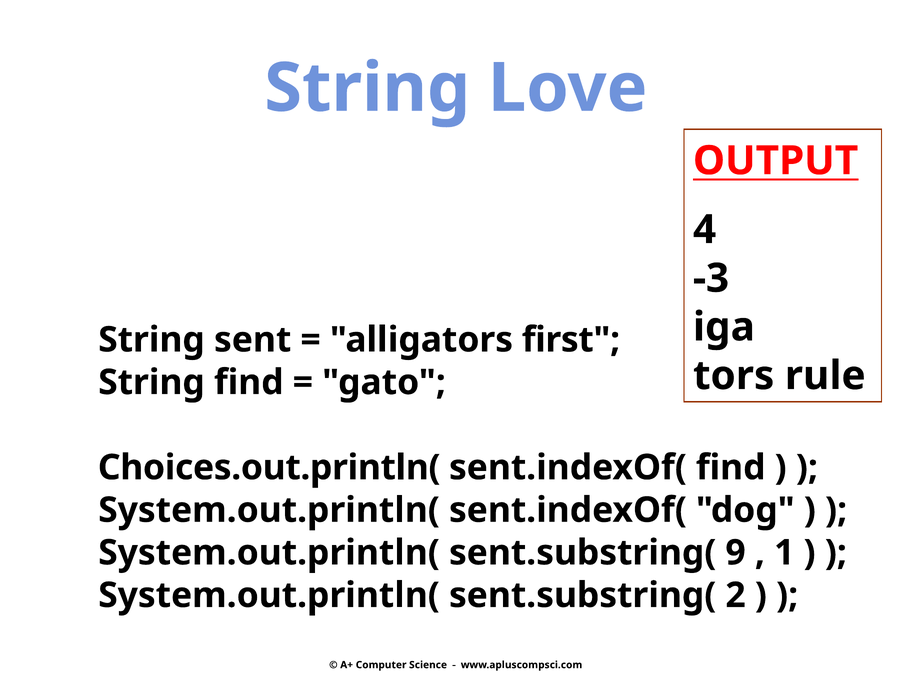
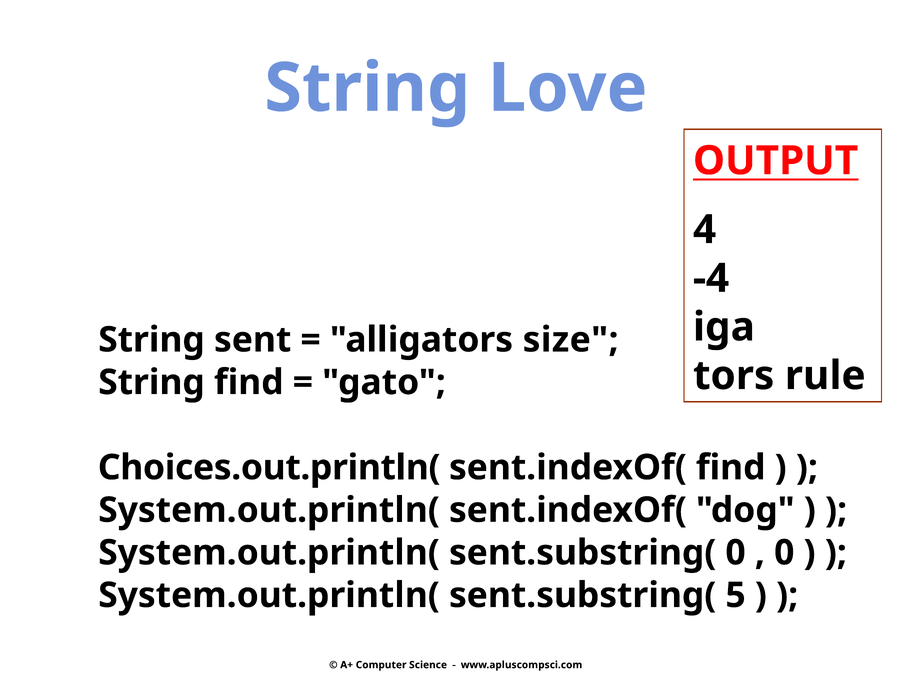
-3: -3 -> -4
first: first -> size
sent.substring( 9: 9 -> 0
1 at (784, 553): 1 -> 0
2: 2 -> 5
